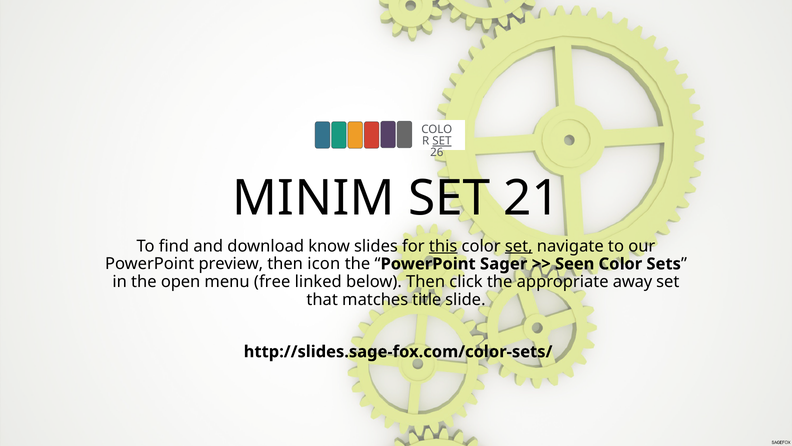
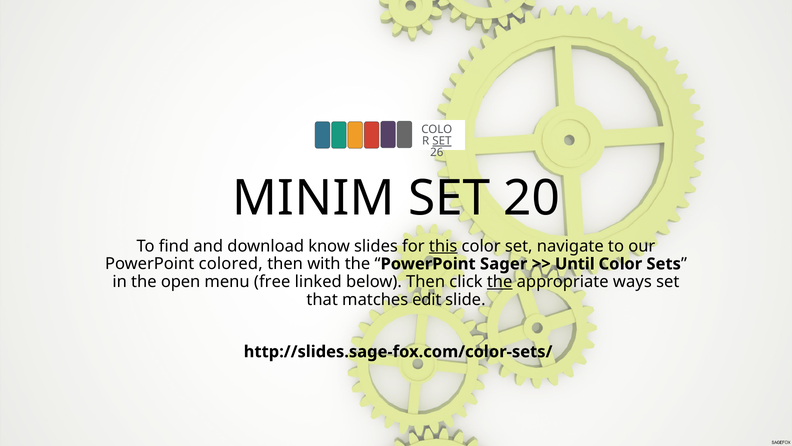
21: 21 -> 20
set at (519, 246) underline: present -> none
preview: preview -> colored
icon: icon -> with
Seen: Seen -> Until
the at (500, 281) underline: none -> present
away: away -> ways
title: title -> edit
